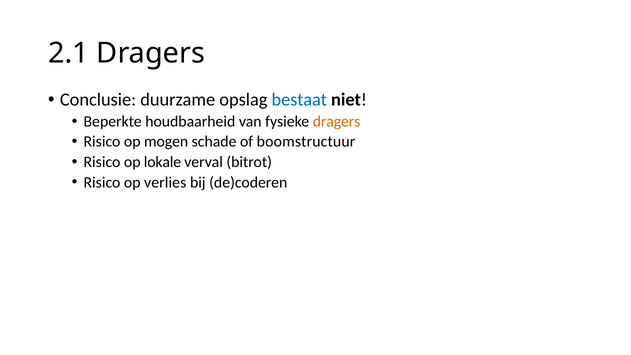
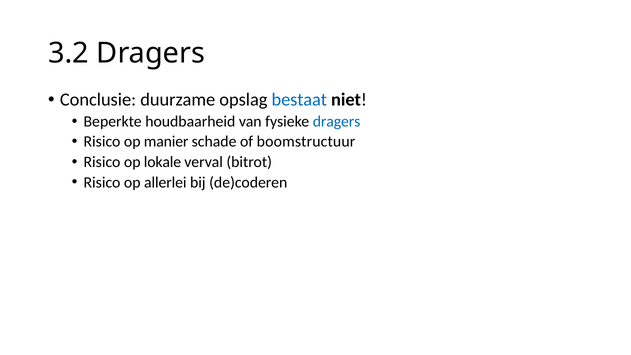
2.1: 2.1 -> 3.2
dragers at (337, 121) colour: orange -> blue
mogen: mogen -> manier
verlies: verlies -> allerlei
